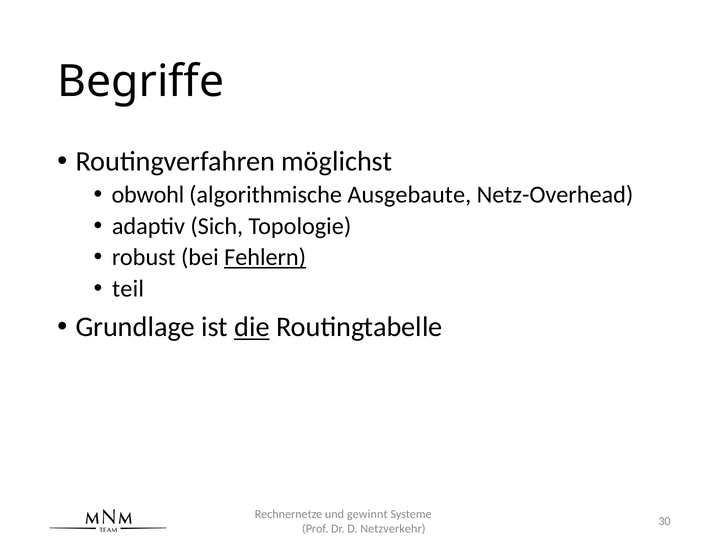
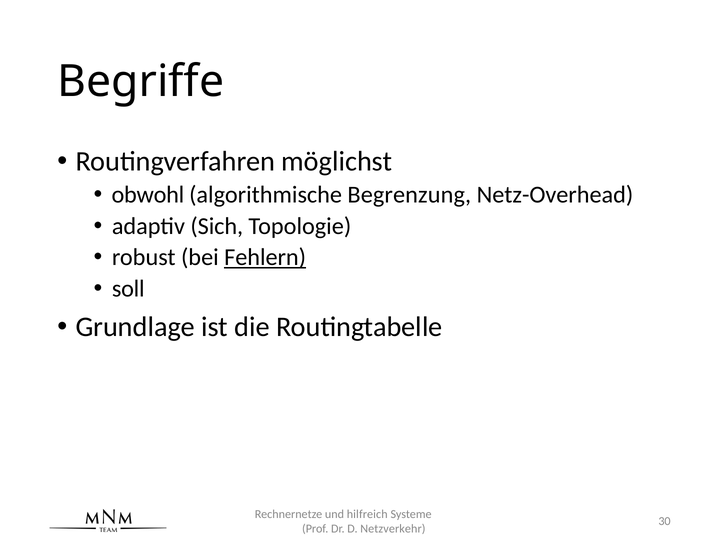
Ausgebaute: Ausgebaute -> Begrenzung
teil: teil -> soll
die underline: present -> none
gewinnt: gewinnt -> hilfreich
